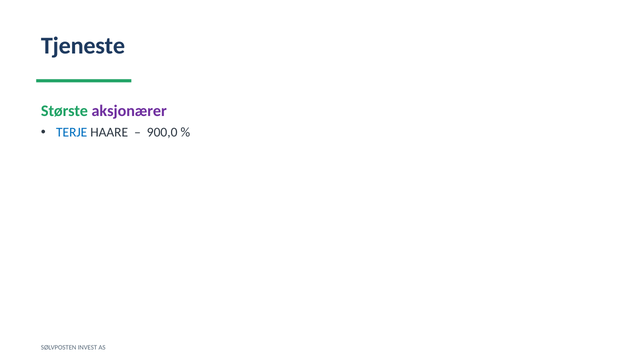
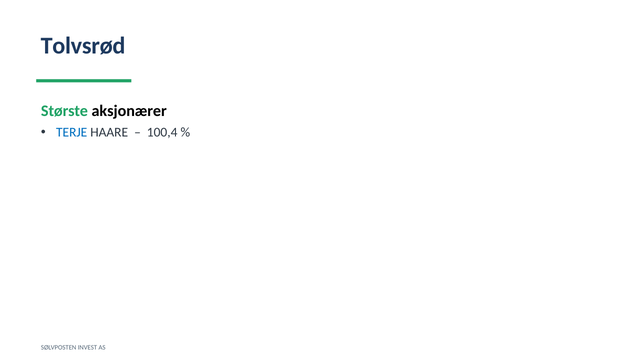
Tjeneste: Tjeneste -> Tolvsrød
aksjonærer colour: purple -> black
900,0: 900,0 -> 100,4
